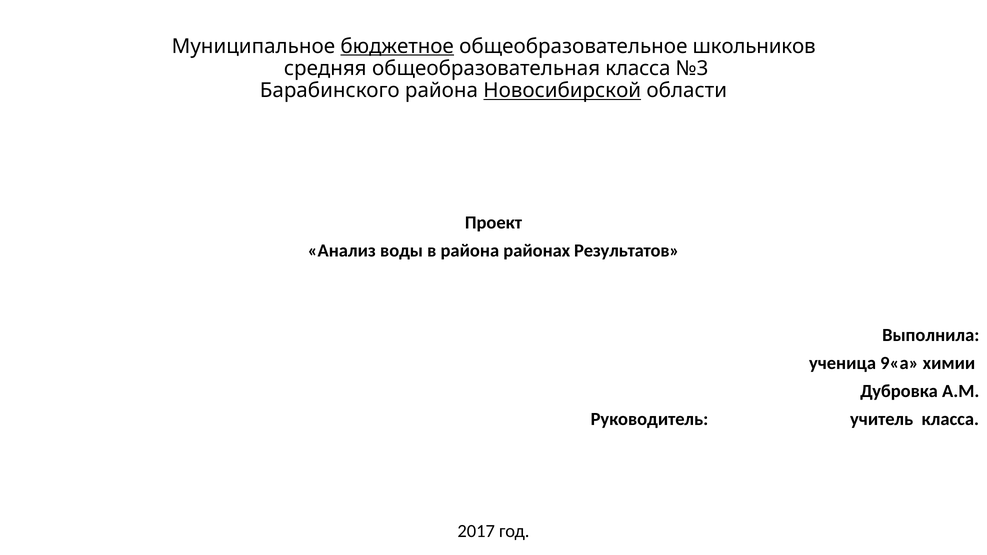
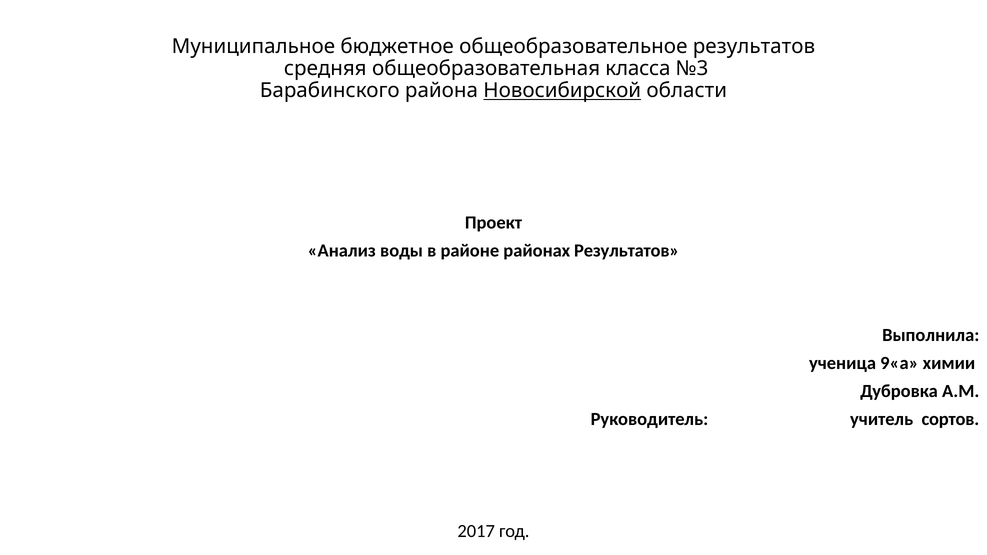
бюджетное underline: present -> none
общеобразовательное школьников: школьников -> результатов
в района: района -> районе
учитель класса: класса -> сортов
